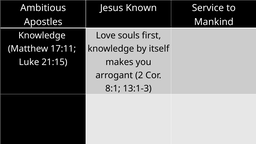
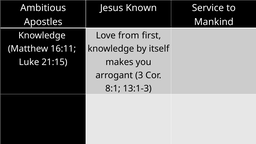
souls: souls -> from
17:11: 17:11 -> 16:11
2: 2 -> 3
